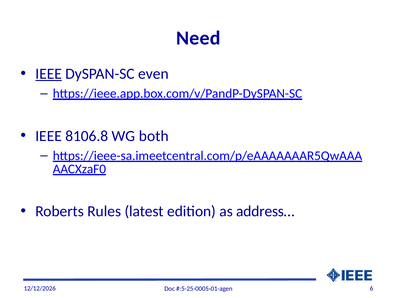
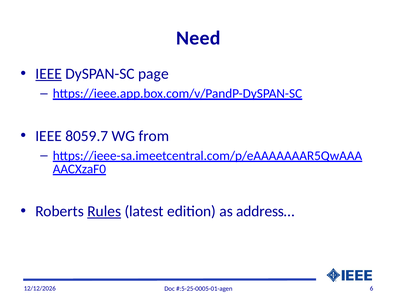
even: even -> page
8106.8: 8106.8 -> 8059.7
both: both -> from
Rules underline: none -> present
